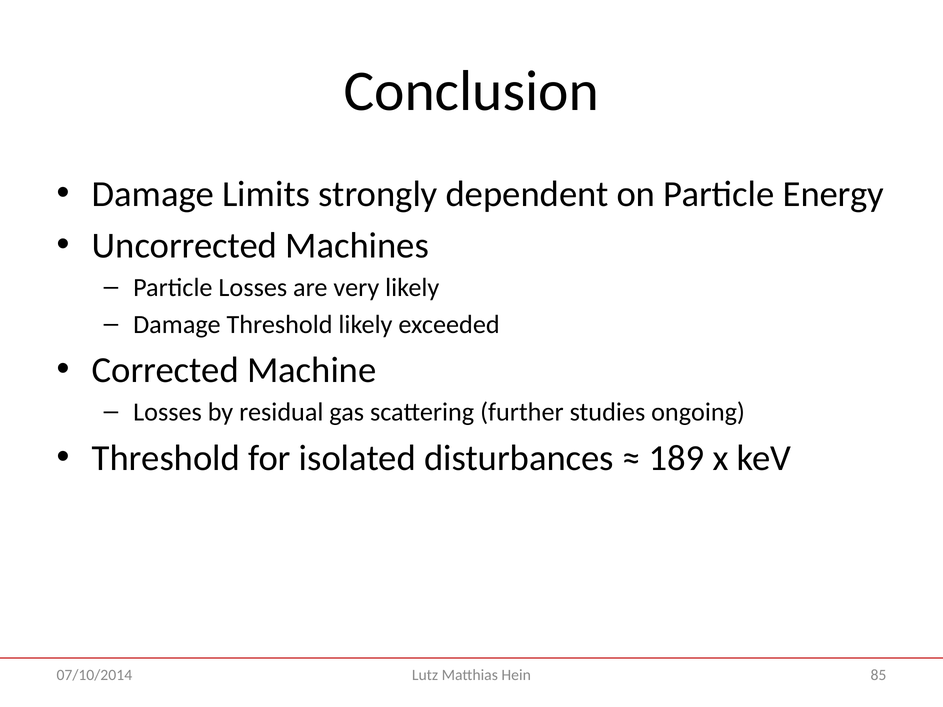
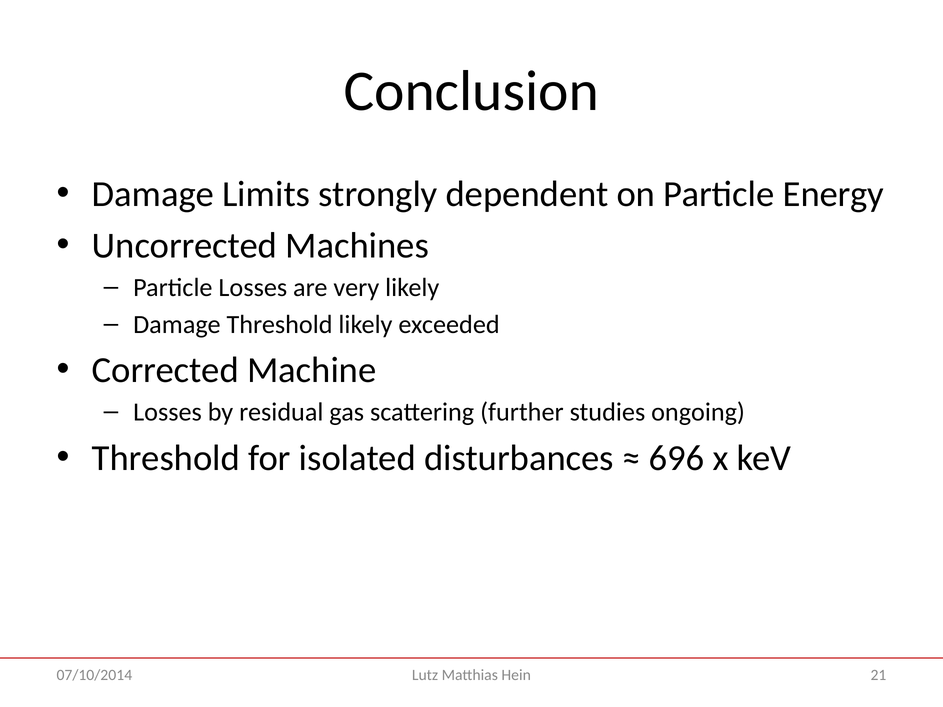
189: 189 -> 696
85: 85 -> 21
